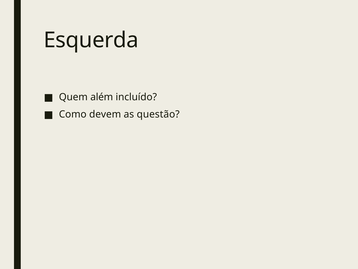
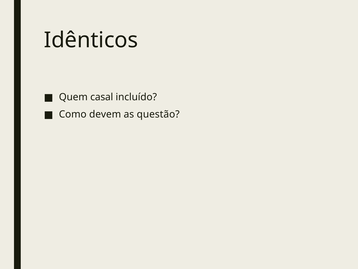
Esquerda: Esquerda -> Idênticos
além: além -> casal
